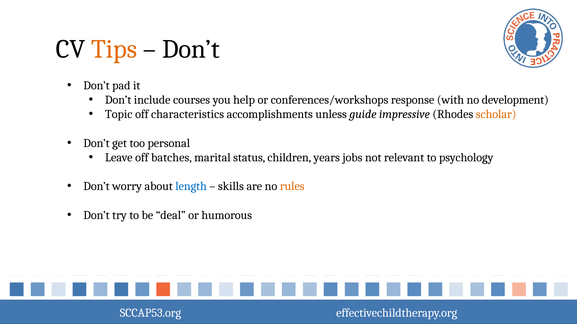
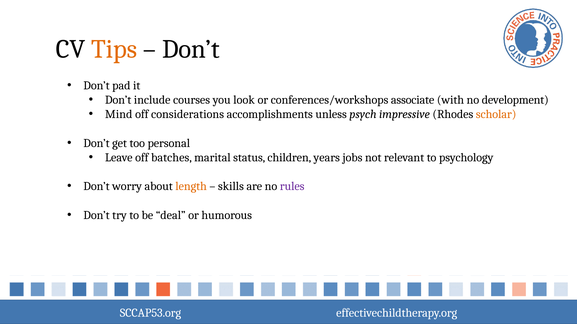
help: help -> look
response: response -> associate
Topic: Topic -> Mind
characteristics: characteristics -> considerations
guide: guide -> psych
length colour: blue -> orange
rules colour: orange -> purple
